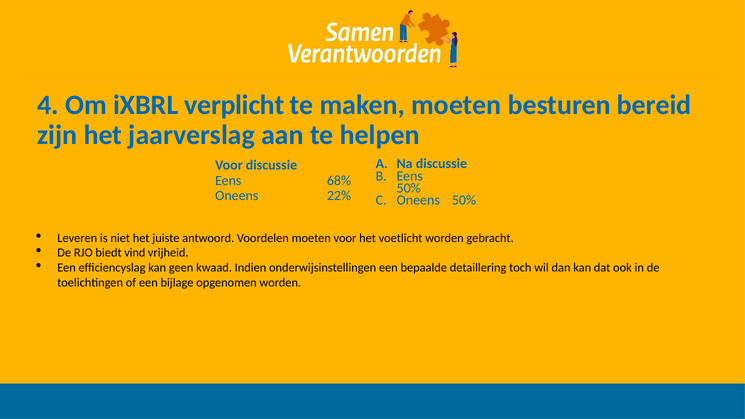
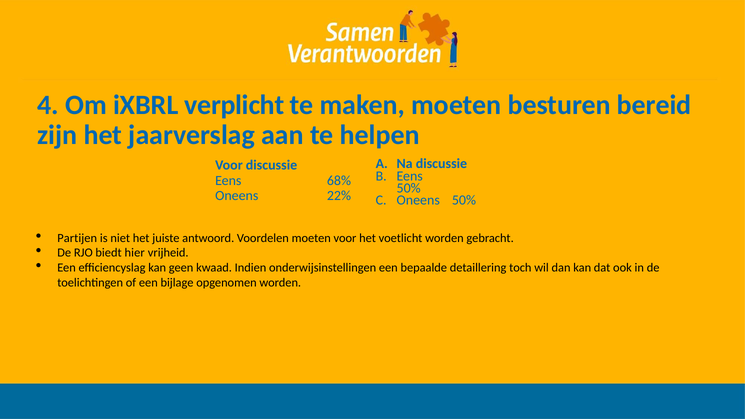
Leveren: Leveren -> Partijen
vind: vind -> hier
